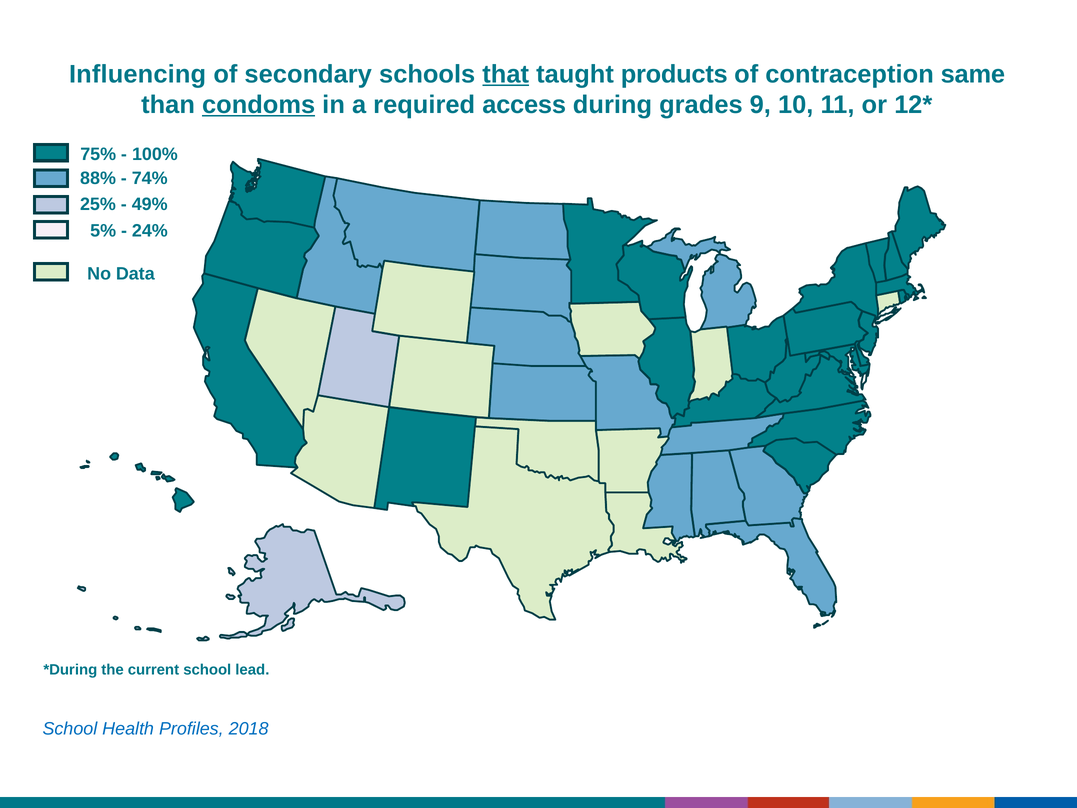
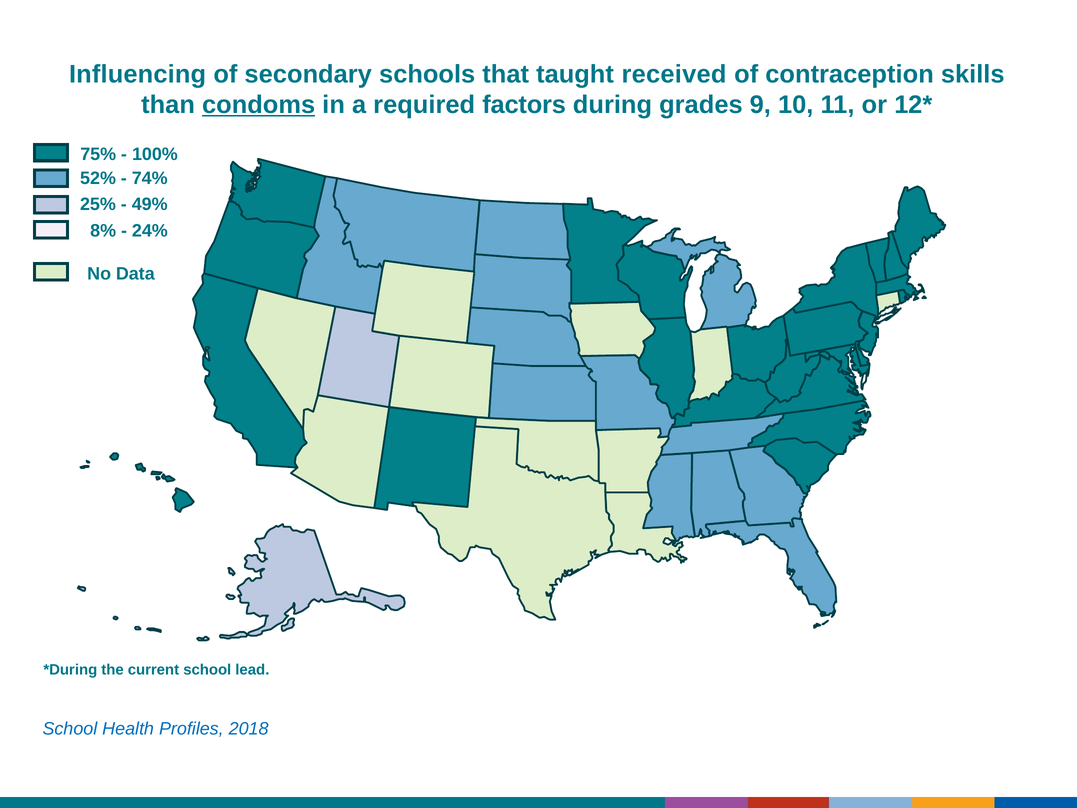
that underline: present -> none
products: products -> received
same: same -> skills
access: access -> factors
88%: 88% -> 52%
5%: 5% -> 8%
